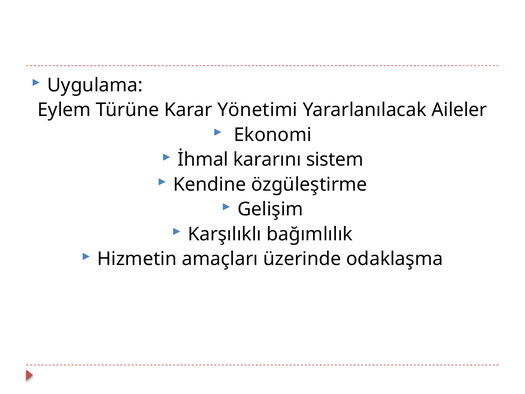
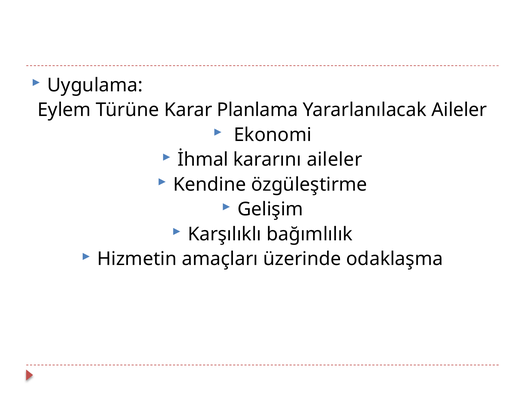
Yönetimi: Yönetimi -> Planlama
kararını sistem: sistem -> aileler
